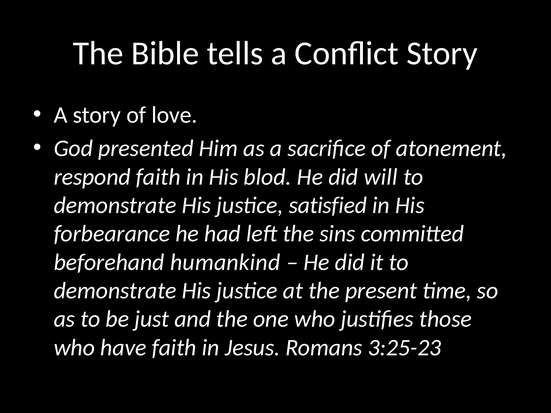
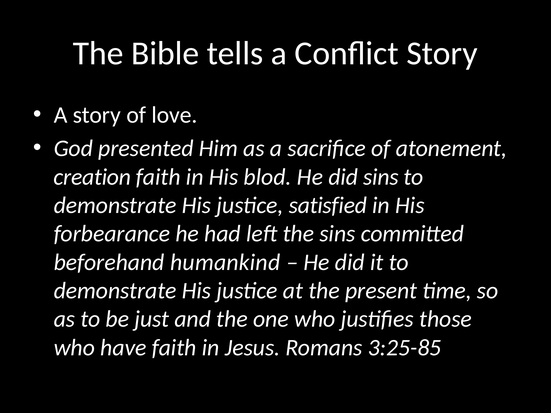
respond: respond -> creation
did will: will -> sins
3:25-23: 3:25-23 -> 3:25-85
